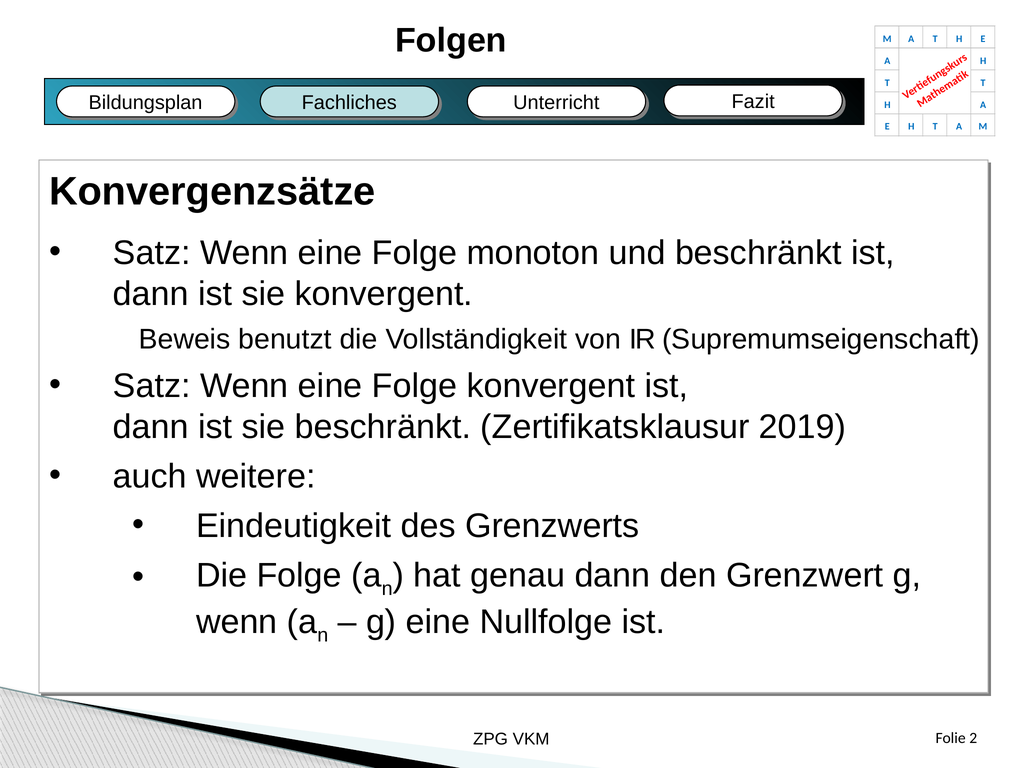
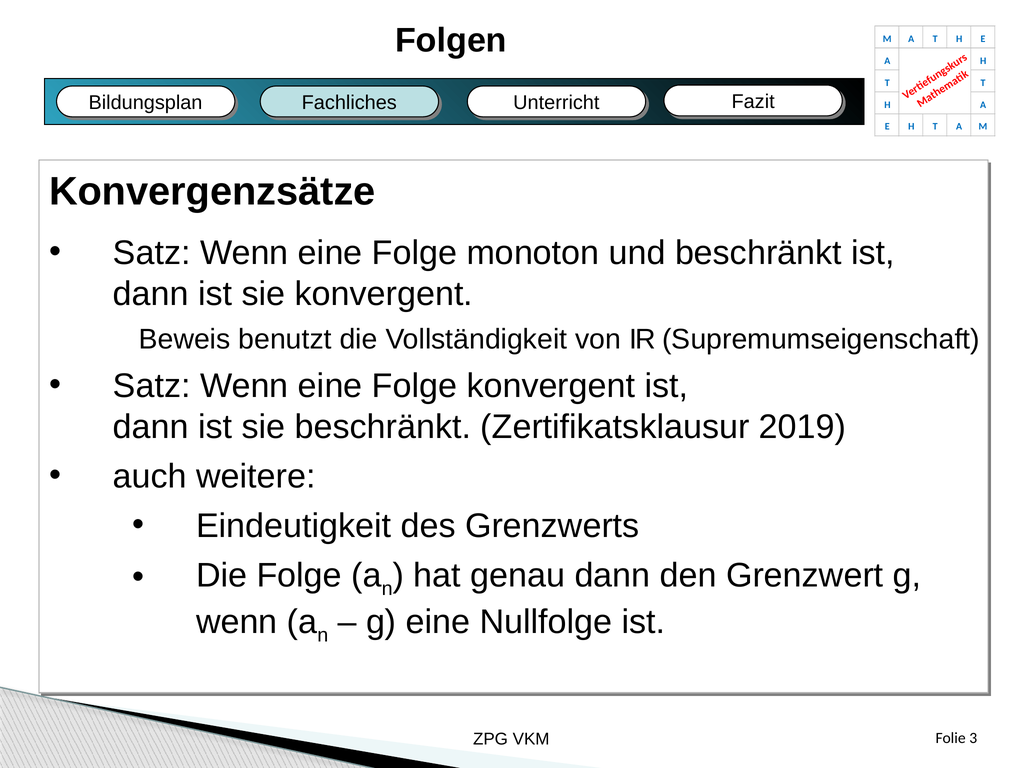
2: 2 -> 3
